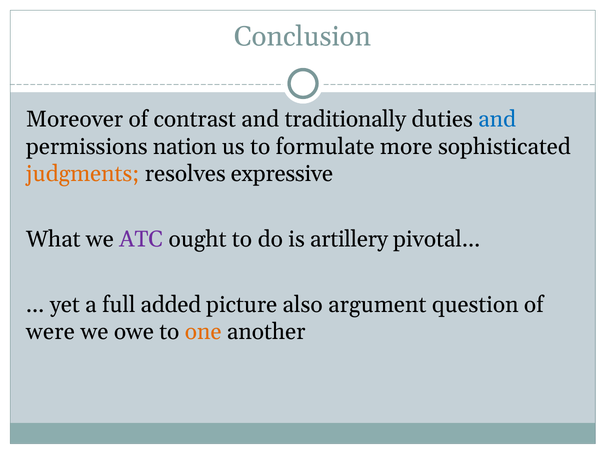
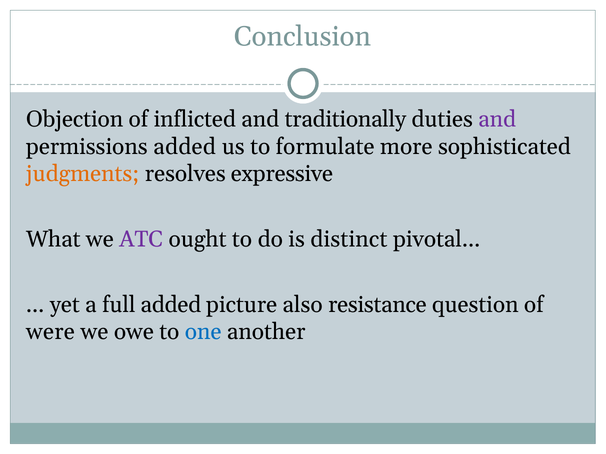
Moreover: Moreover -> Objection
contrast: contrast -> inflicted
and at (497, 119) colour: blue -> purple
permissions nation: nation -> added
artillery: artillery -> distinct
argument: argument -> resistance
one colour: orange -> blue
